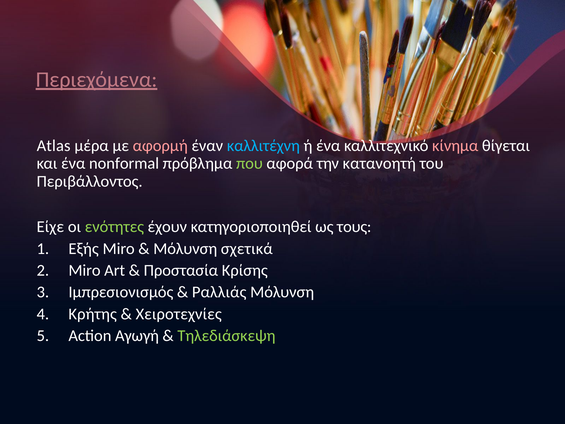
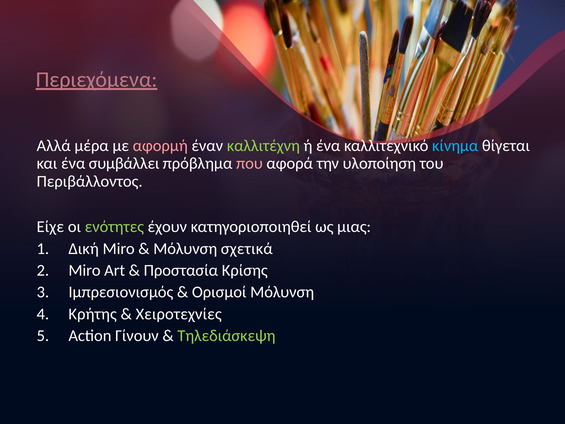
Atlas: Atlas -> Αλλά
καλλιτέχνη colour: light blue -> light green
κίνημα colour: pink -> light blue
nonformal: nonformal -> συμβάλλει
που colour: light green -> pink
κατανοητή: κατανοητή -> υλοποίηση
τους: τους -> μιας
Εξής: Εξής -> Δική
Ραλλιάς: Ραλλιάς -> Ορισμοί
Αγωγή: Αγωγή -> Γίνουν
